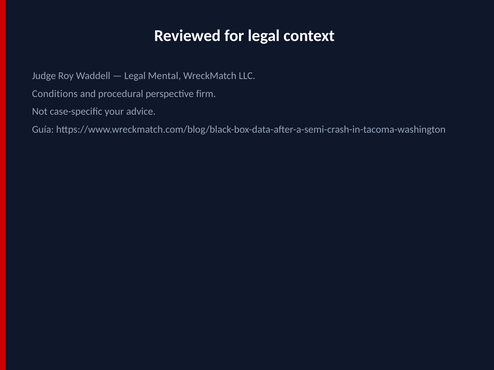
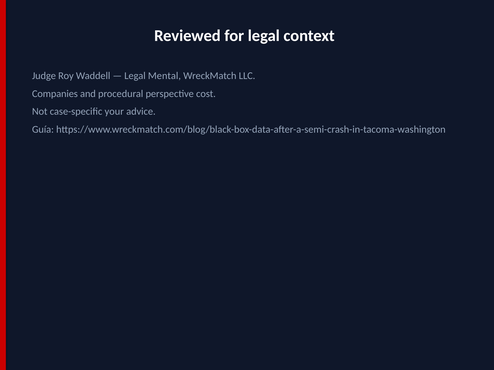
Conditions: Conditions -> Companies
firm: firm -> cost
